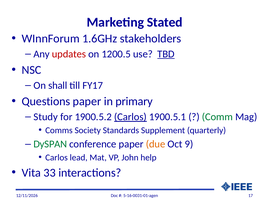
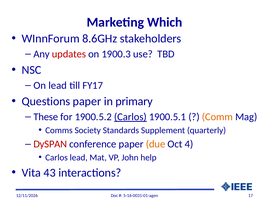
Stated: Stated -> Which
1.6GHz: 1.6GHz -> 8.6GHz
1200.5: 1200.5 -> 1900.3
TBD underline: present -> none
On shall: shall -> lead
Study: Study -> These
Comm colour: green -> orange
DySPAN colour: green -> red
9: 9 -> 4
33: 33 -> 43
